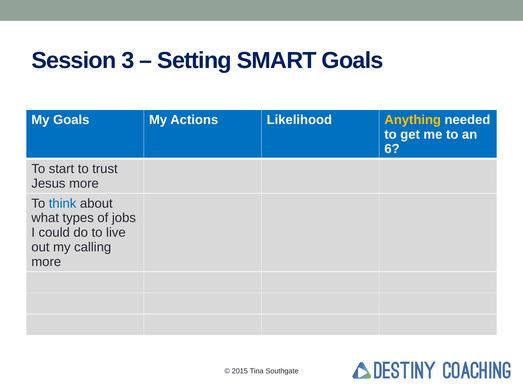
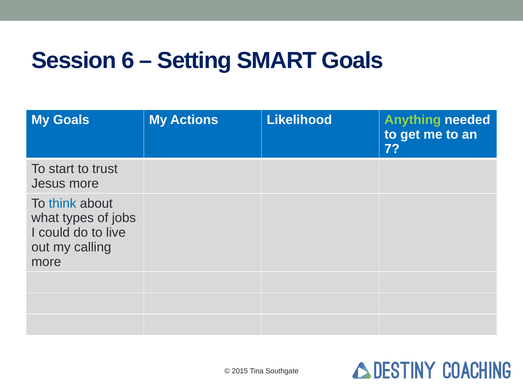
3: 3 -> 6
Anything colour: yellow -> light green
6: 6 -> 7
